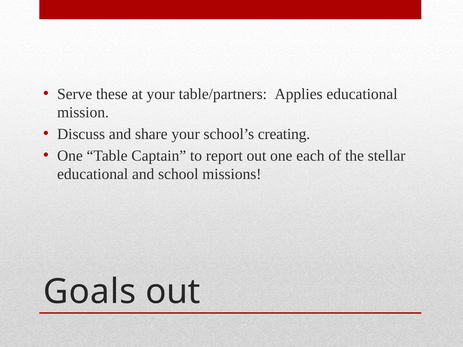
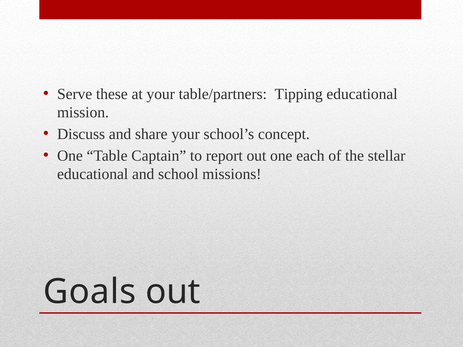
Applies: Applies -> Tipping
creating: creating -> concept
